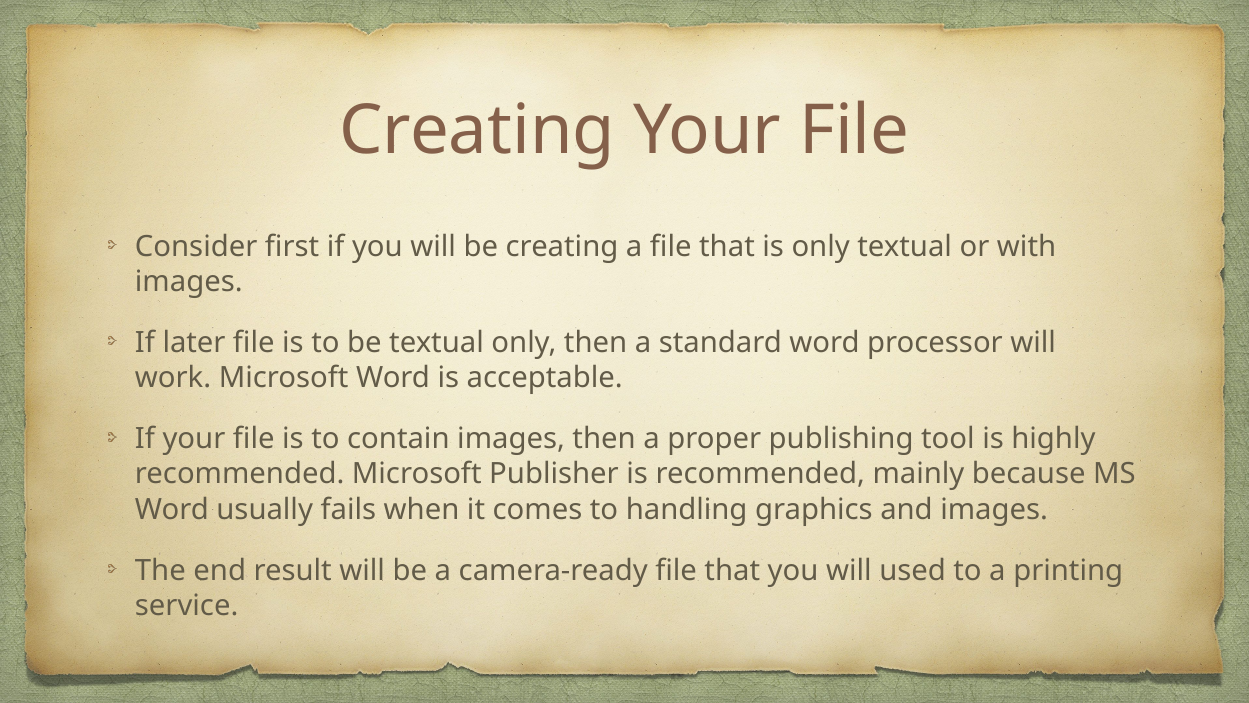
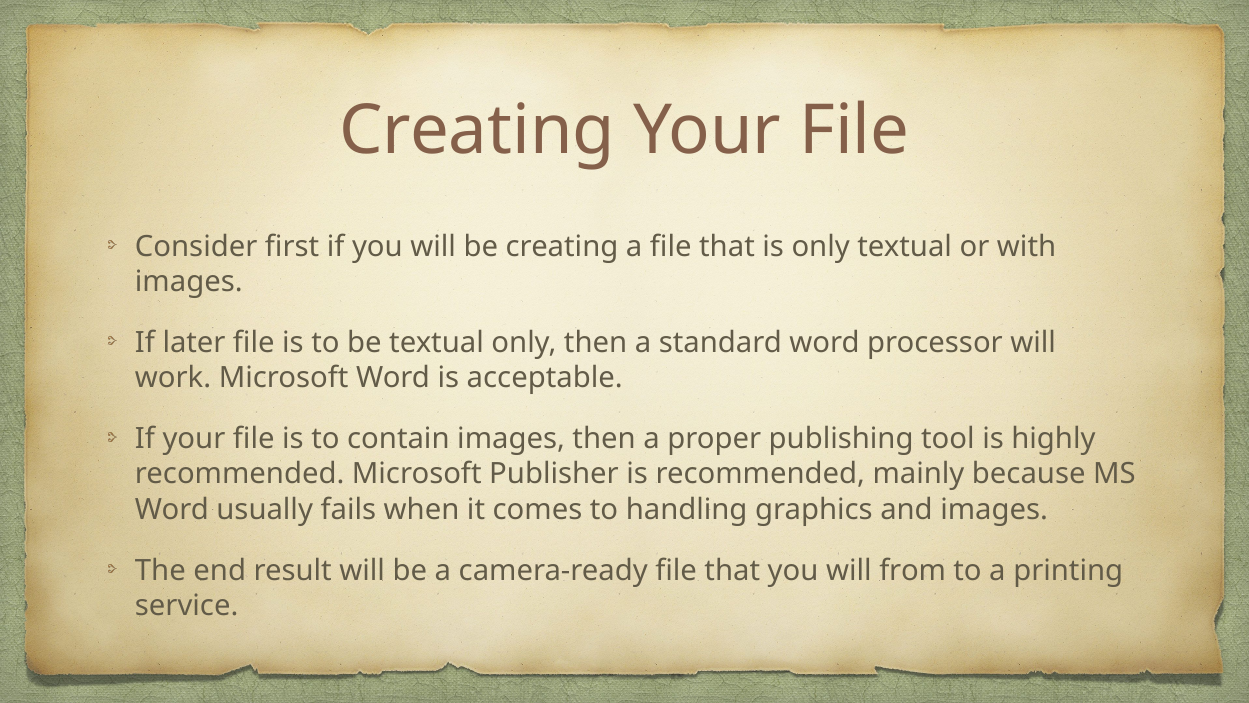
used: used -> from
